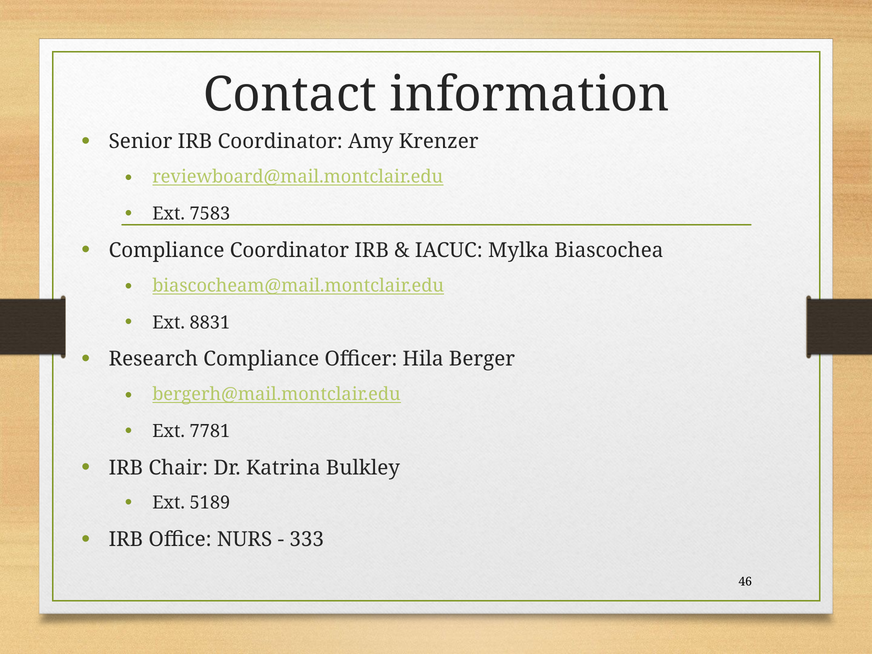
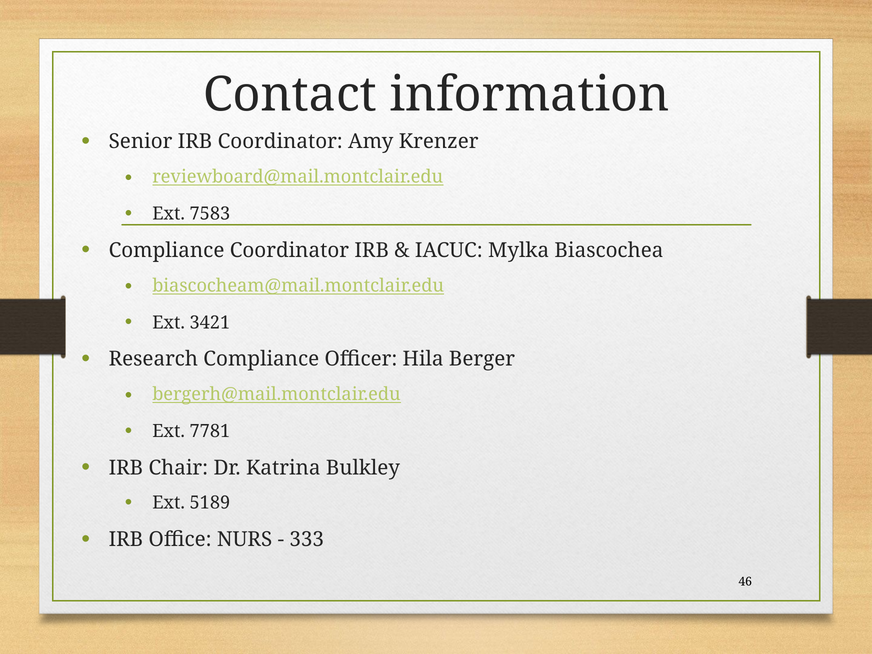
8831: 8831 -> 3421
